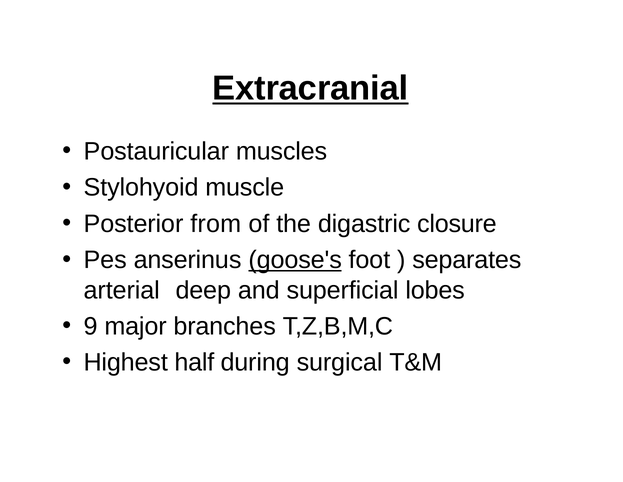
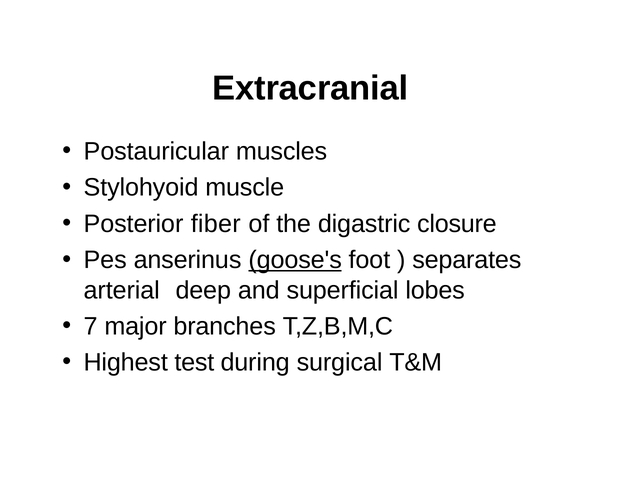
Extracranial underline: present -> none
from: from -> fiber
9: 9 -> 7
half: half -> test
